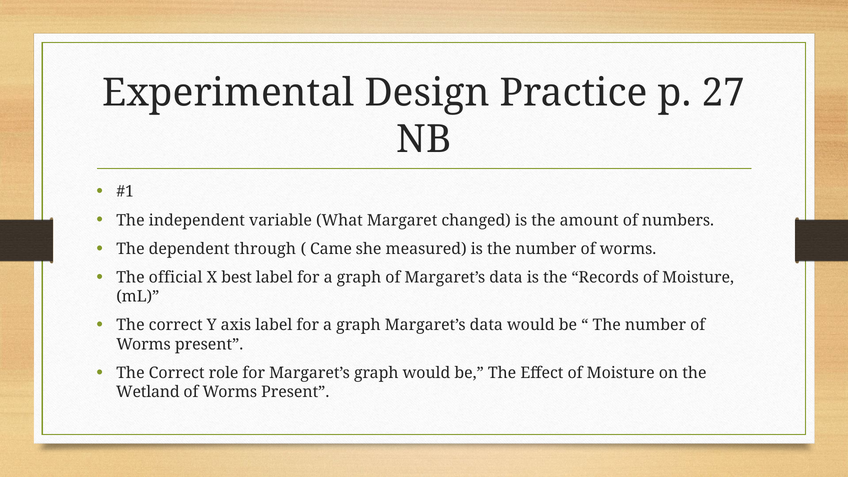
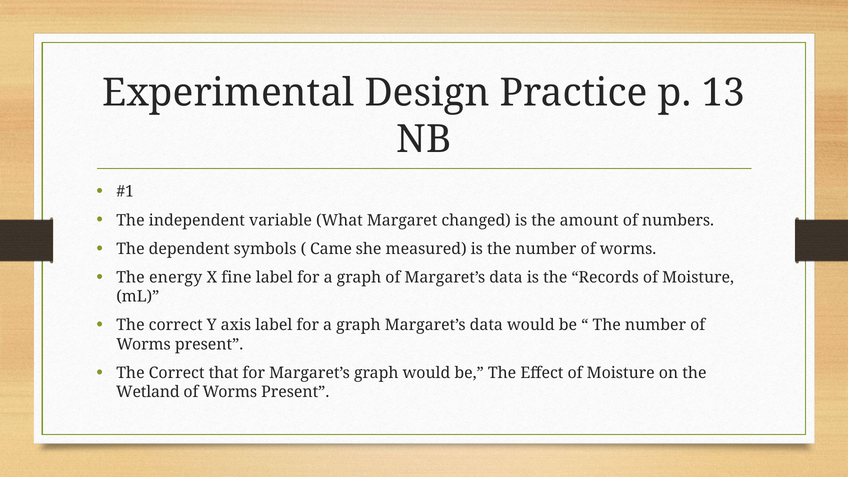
27: 27 -> 13
through: through -> symbols
official: official -> energy
best: best -> fine
role: role -> that
